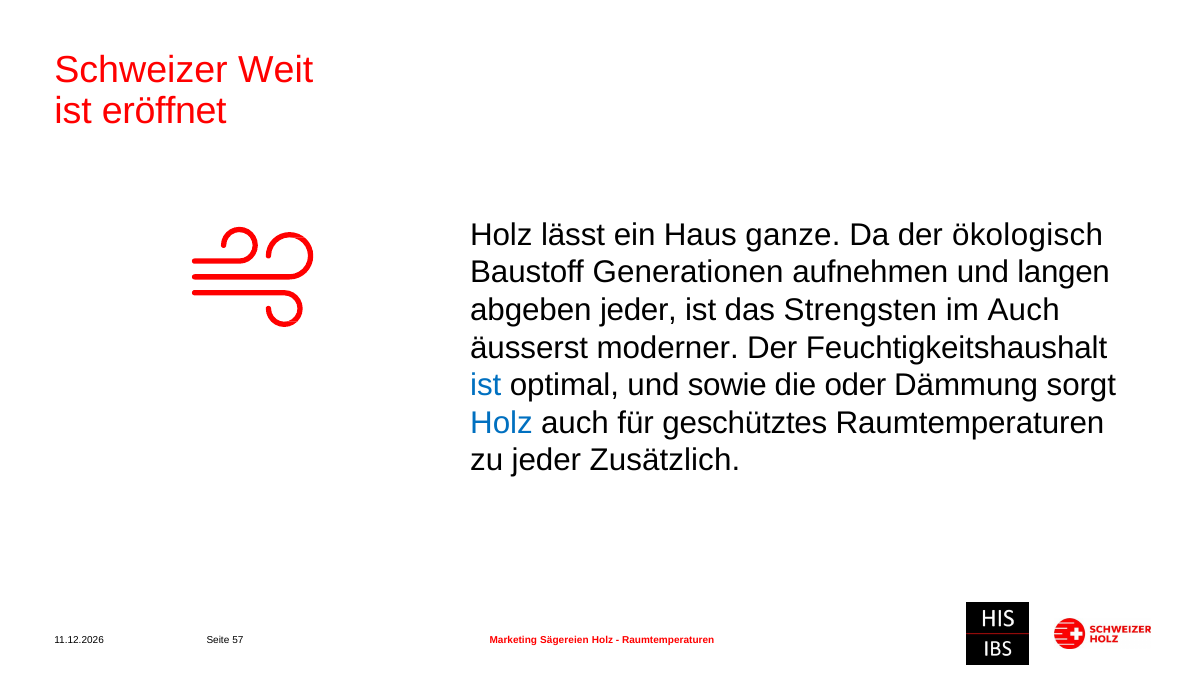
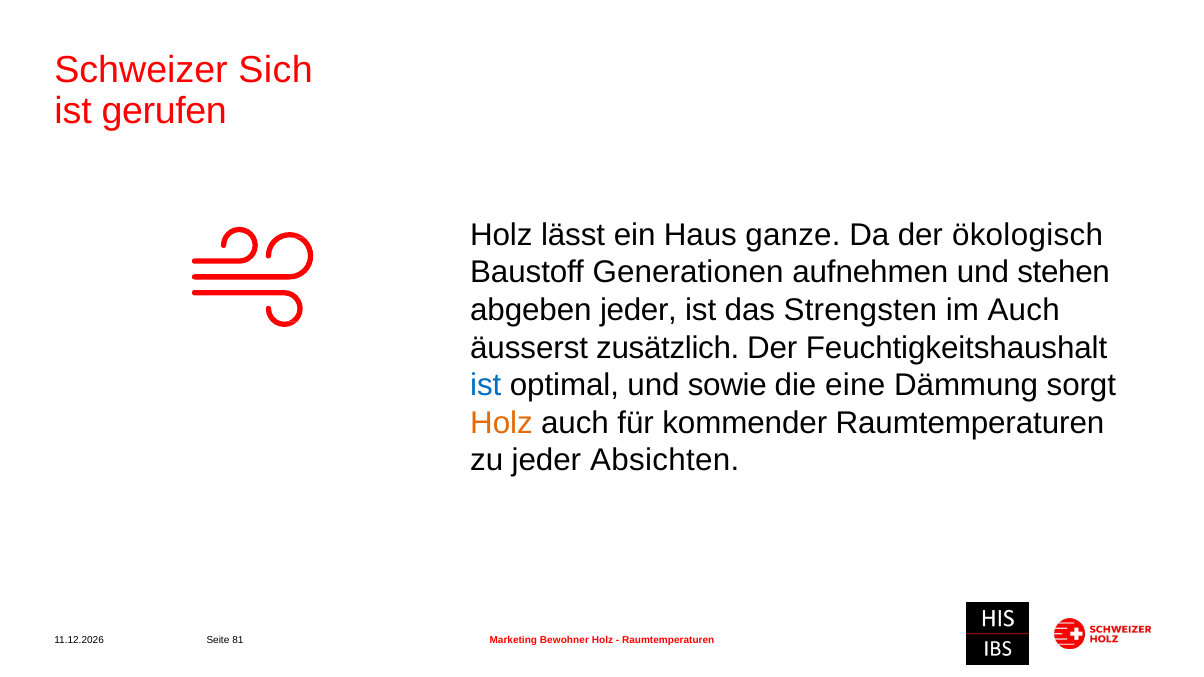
Weit: Weit -> Sich
eröffnet: eröffnet -> gerufen
langen: langen -> stehen
moderner: moderner -> zusätzlich
oder: oder -> eine
Holz at (501, 423) colour: blue -> orange
geschütztes: geschütztes -> kommender
Zusätzlich: Zusätzlich -> Absichten
57: 57 -> 81
Sägereien: Sägereien -> Bewohner
